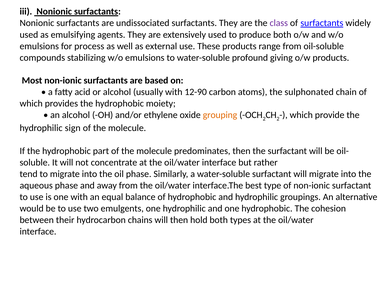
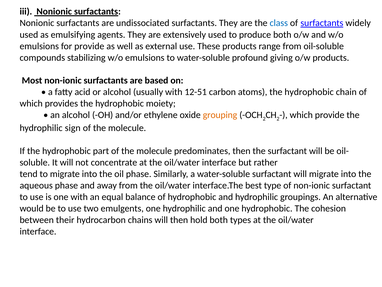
class colour: purple -> blue
for process: process -> provide
12-90: 12-90 -> 12-51
atoms the sulphonated: sulphonated -> hydrophobic
